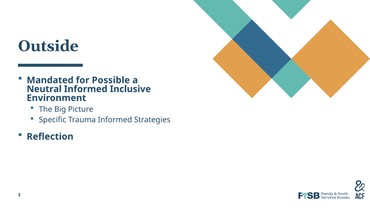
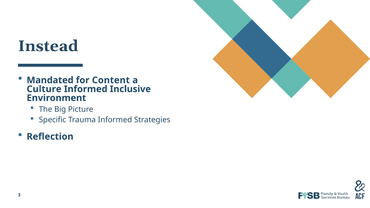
Outside: Outside -> Instead
Possible: Possible -> Content
Neutral: Neutral -> Culture
